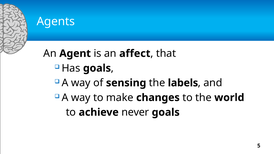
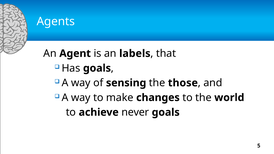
affect: affect -> labels
labels: labels -> those
